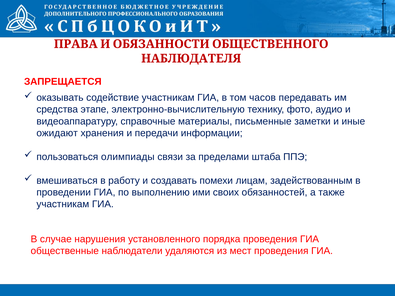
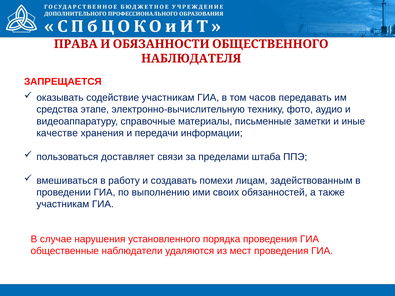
ожидают: ожидают -> качестве
олимпиады: олимпиады -> доставляет
